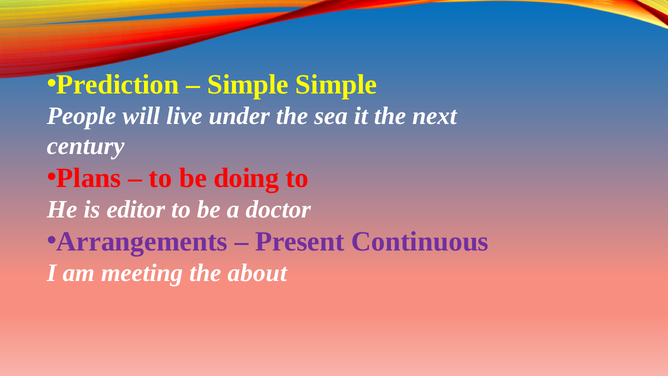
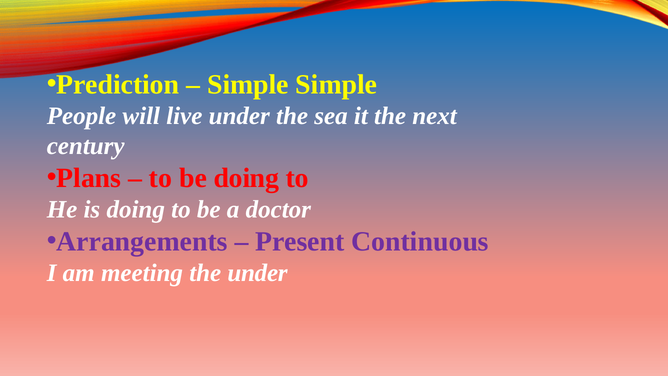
is editor: editor -> doing
the about: about -> under
